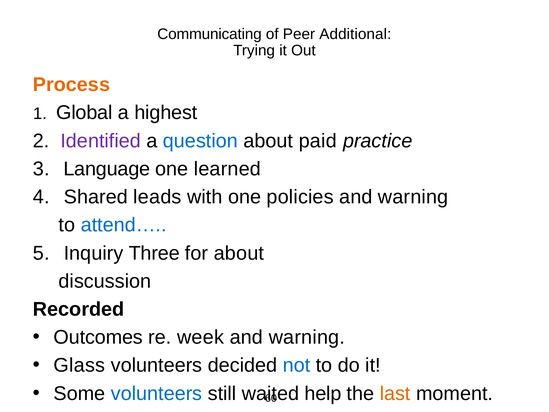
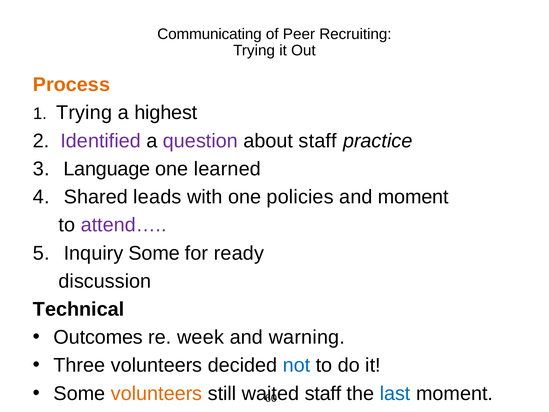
Additional: Additional -> Recruiting
1 Global: Global -> Trying
question colour: blue -> purple
about paid: paid -> staff
warning at (413, 197): warning -> moment
attend… colour: blue -> purple
Inquiry Three: Three -> Some
for about: about -> ready
Recorded: Recorded -> Technical
Glass: Glass -> Three
volunteers at (157, 393) colour: blue -> orange
help at (323, 393): help -> staff
last colour: orange -> blue
